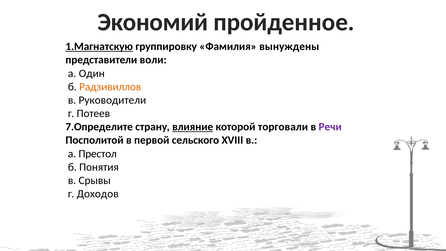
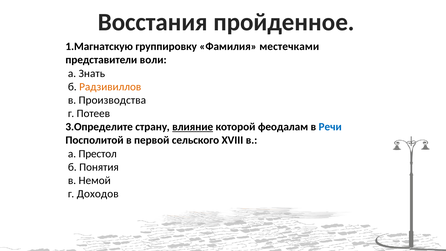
Экономий: Экономий -> Восстания
1.Магнатскую underline: present -> none
вынуждены: вынуждены -> местечками
Один: Один -> Знать
Руководители: Руководители -> Производства
7.Определите: 7.Определите -> 3.Определите
торговали: торговали -> феодалам
Речи colour: purple -> blue
Срывы: Срывы -> Немой
